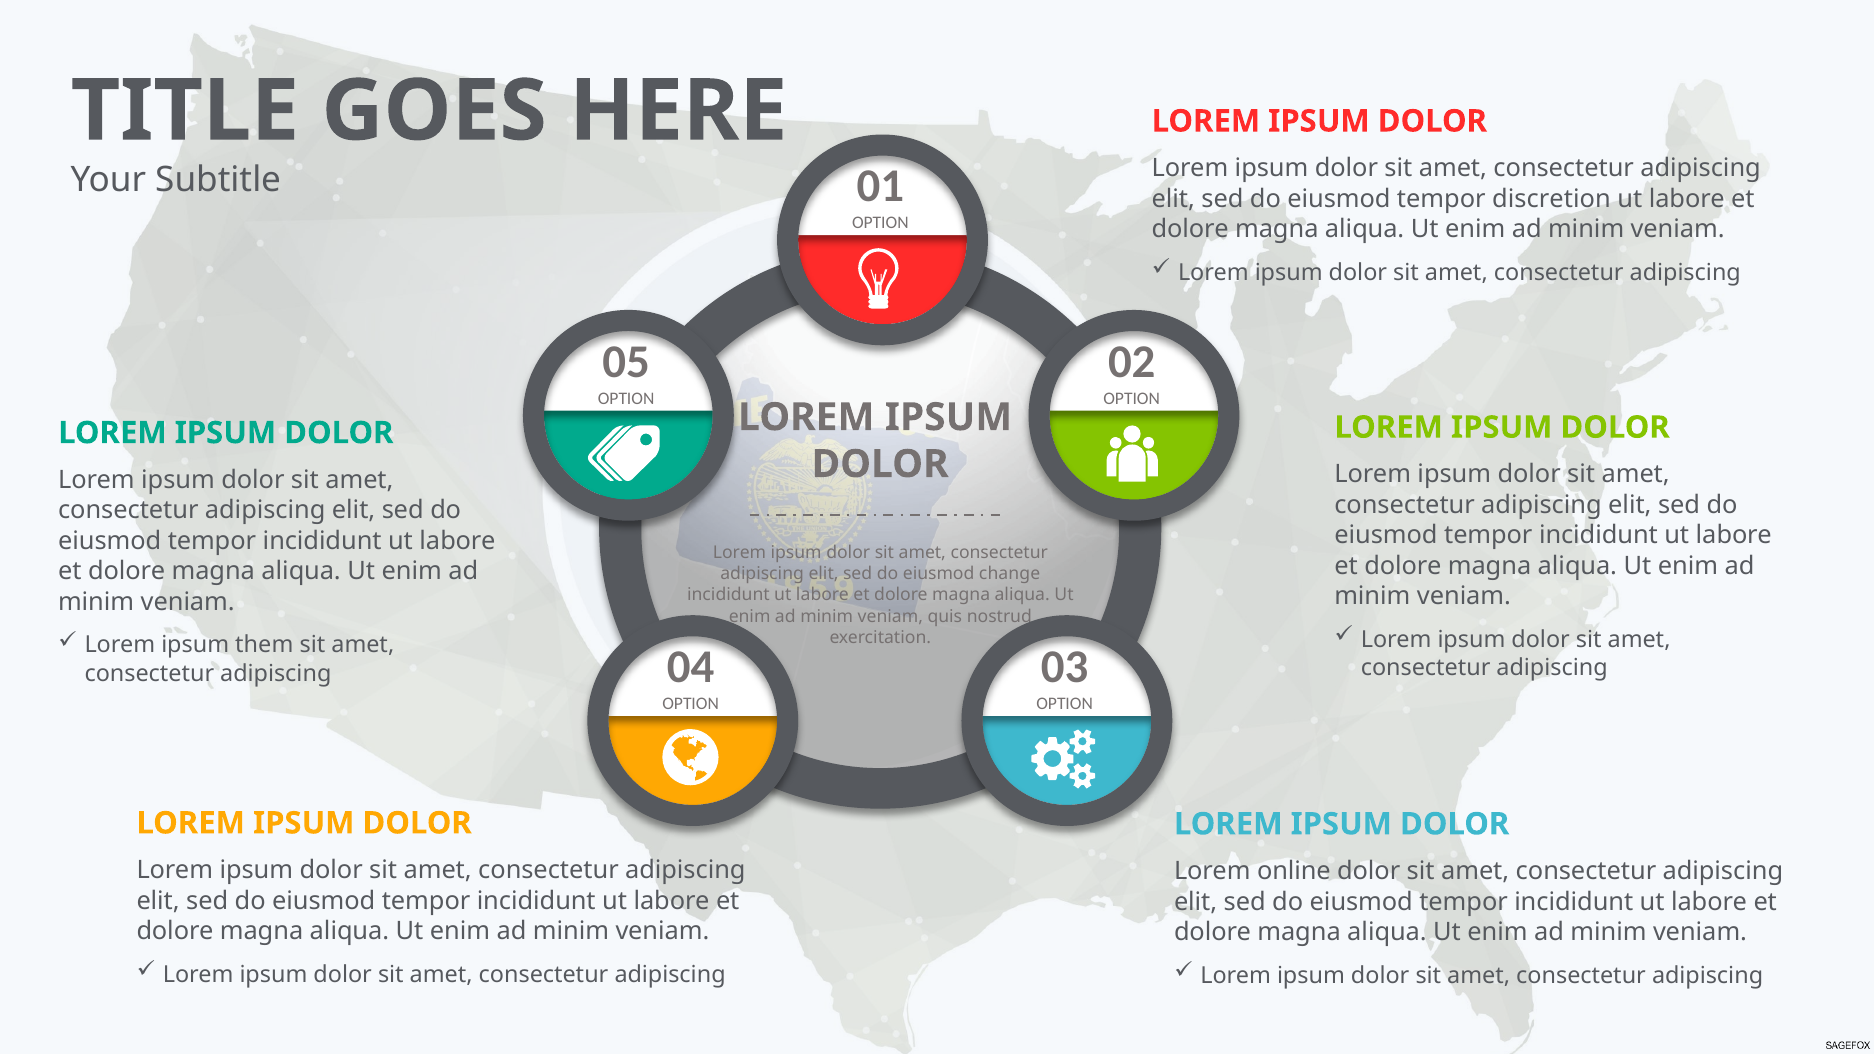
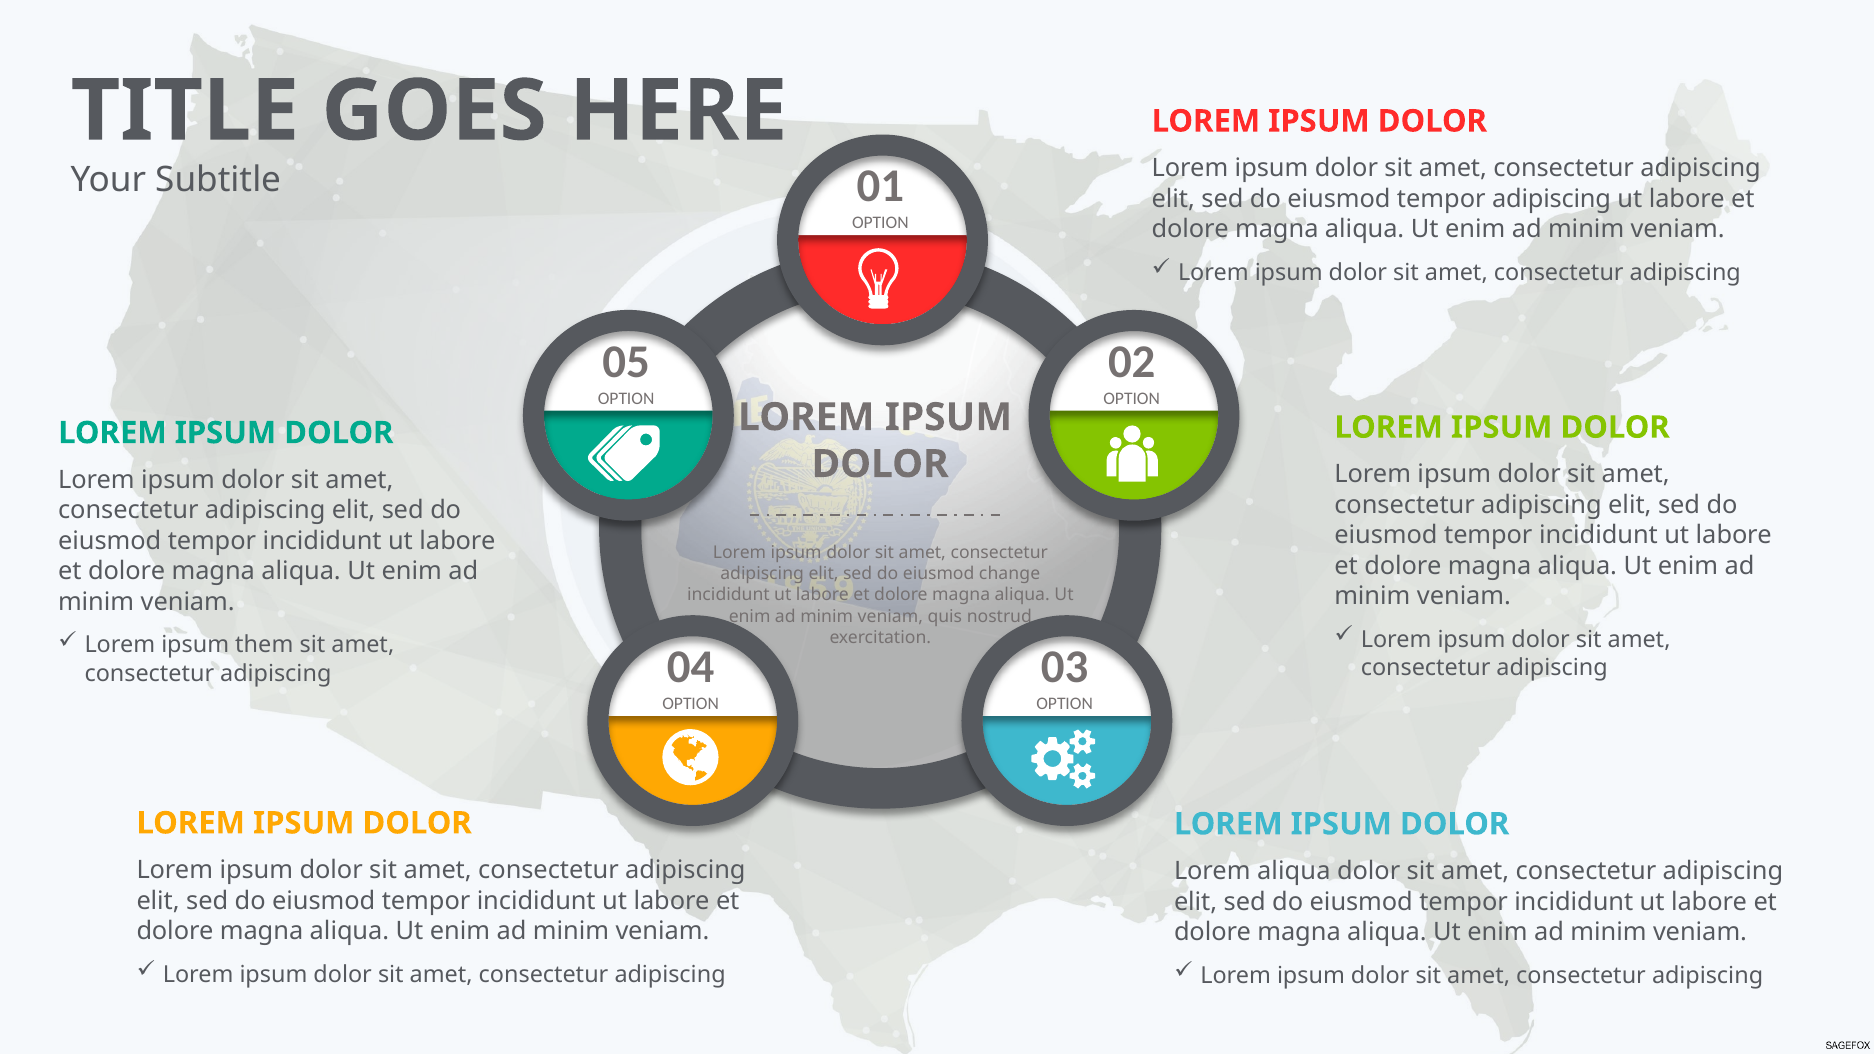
tempor discretion: discretion -> adipiscing
Lorem online: online -> aliqua
